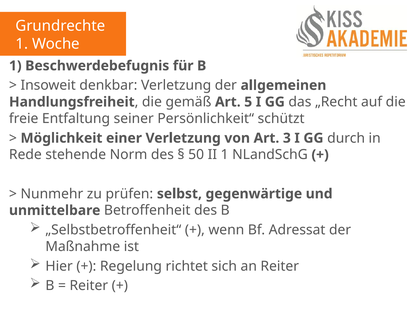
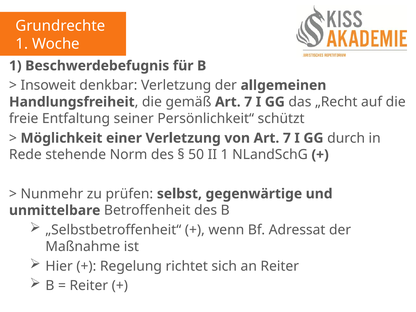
gemäß Art 5: 5 -> 7
von Art 3: 3 -> 7
